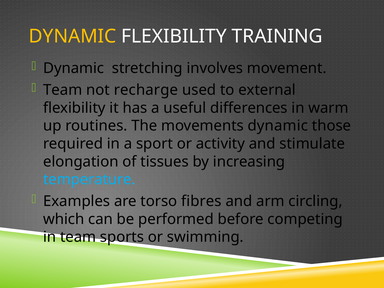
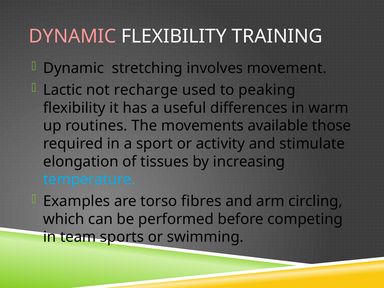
DYNAMIC at (73, 36) colour: yellow -> pink
Team at (63, 90): Team -> Lactic
external: external -> peaking
movements dynamic: dynamic -> available
